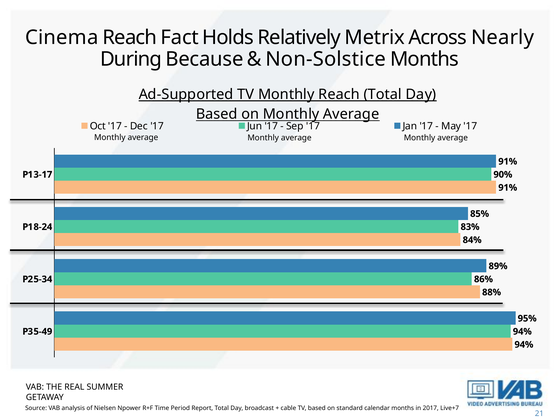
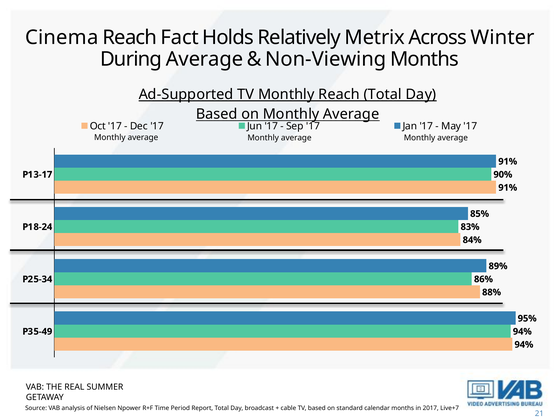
Nearly: Nearly -> Winter
During Because: Because -> Average
Non-Solstice: Non-Solstice -> Non-Viewing
